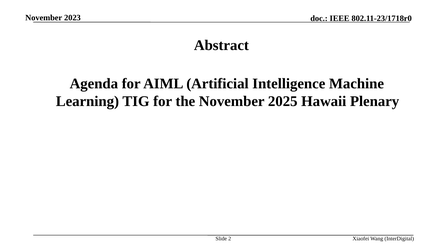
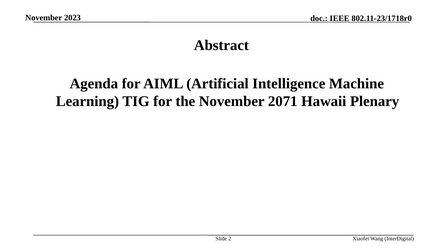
2025: 2025 -> 2071
